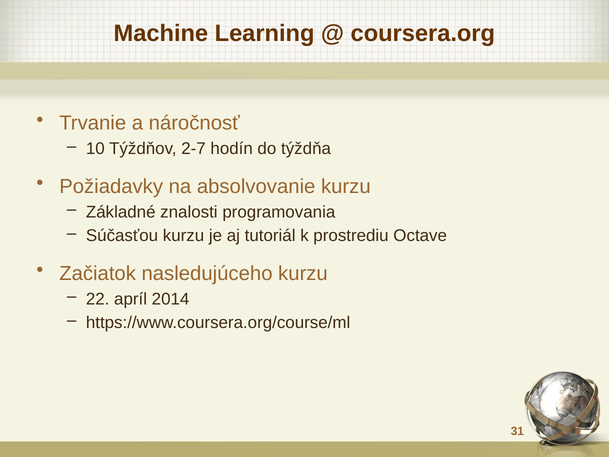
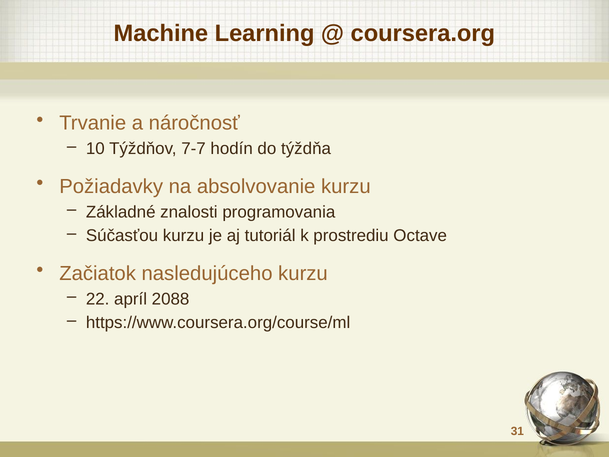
2-7: 2-7 -> 7-7
2014: 2014 -> 2088
